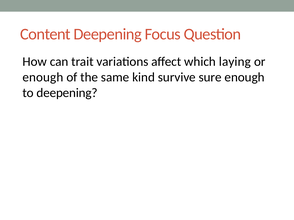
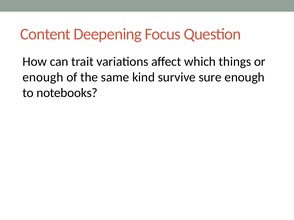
laying: laying -> things
to deepening: deepening -> notebooks
